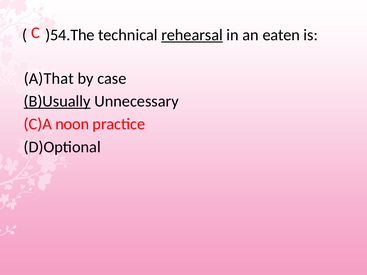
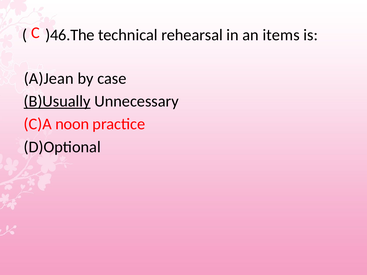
)54.The: )54.The -> )46.The
rehearsal underline: present -> none
eaten: eaten -> items
A)That: A)That -> A)Jean
